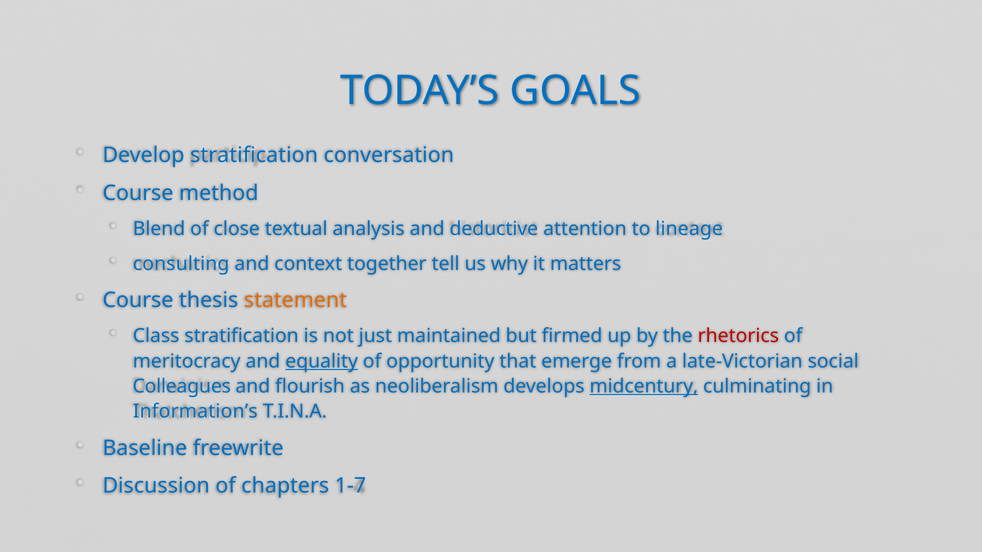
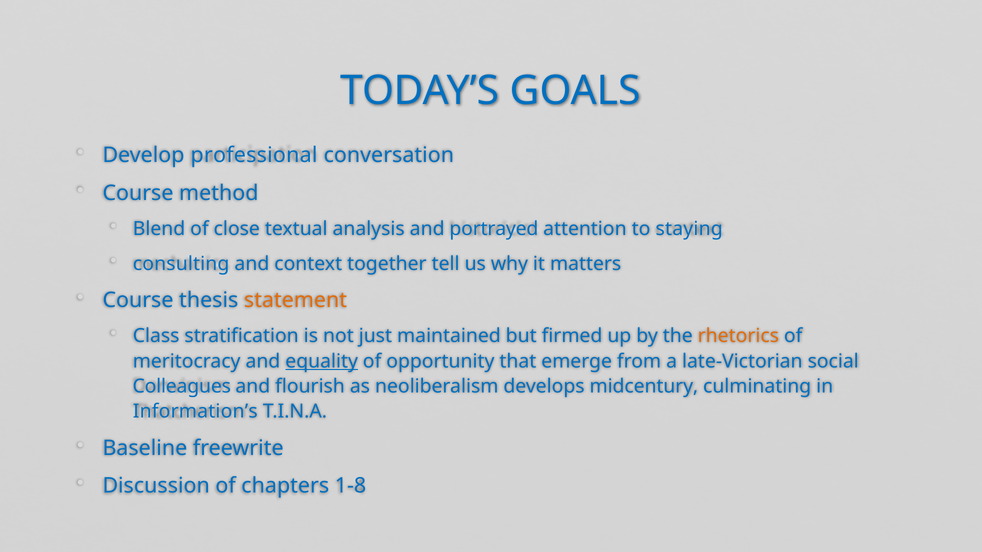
Develop stratification: stratification -> professional
deductive: deductive -> portrayed
lineage: lineage -> staying
rhetorics colour: red -> orange
midcentury underline: present -> none
1-7: 1-7 -> 1-8
